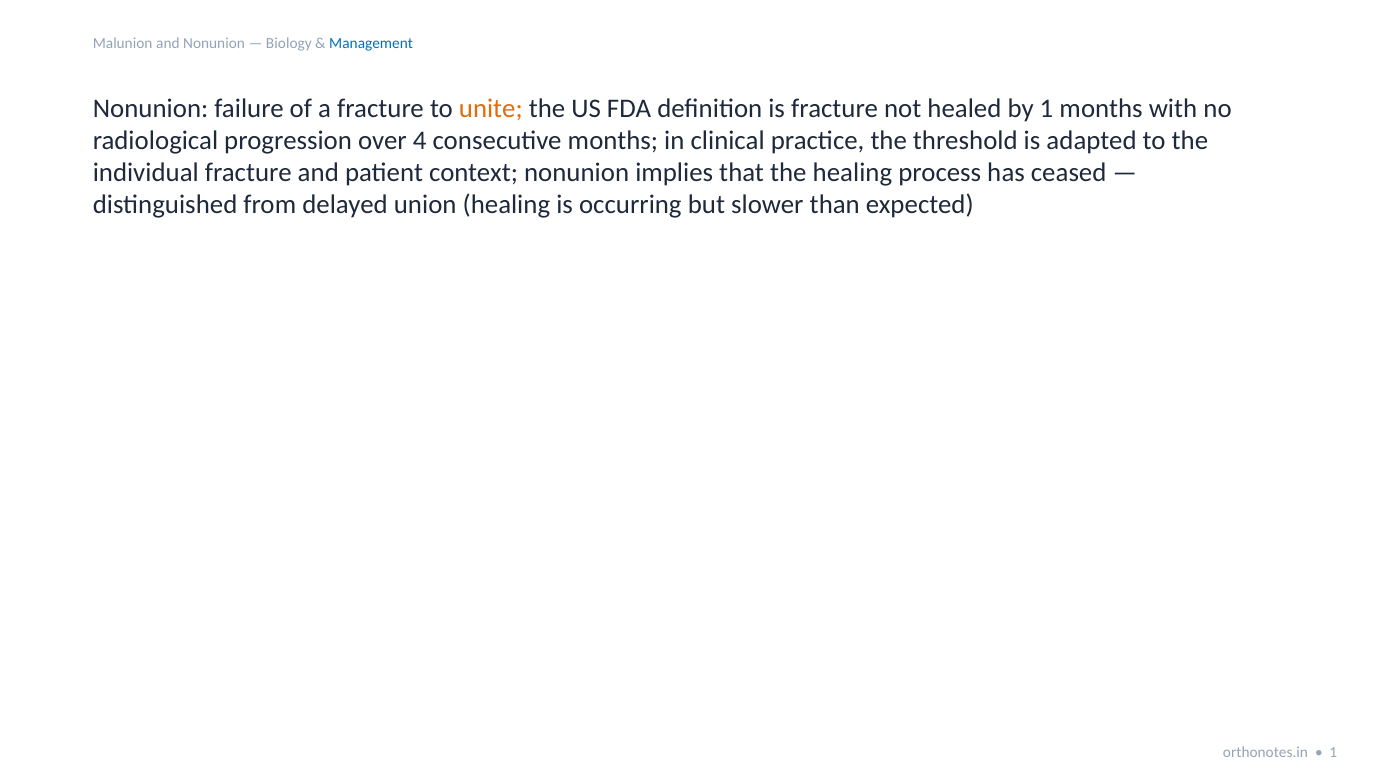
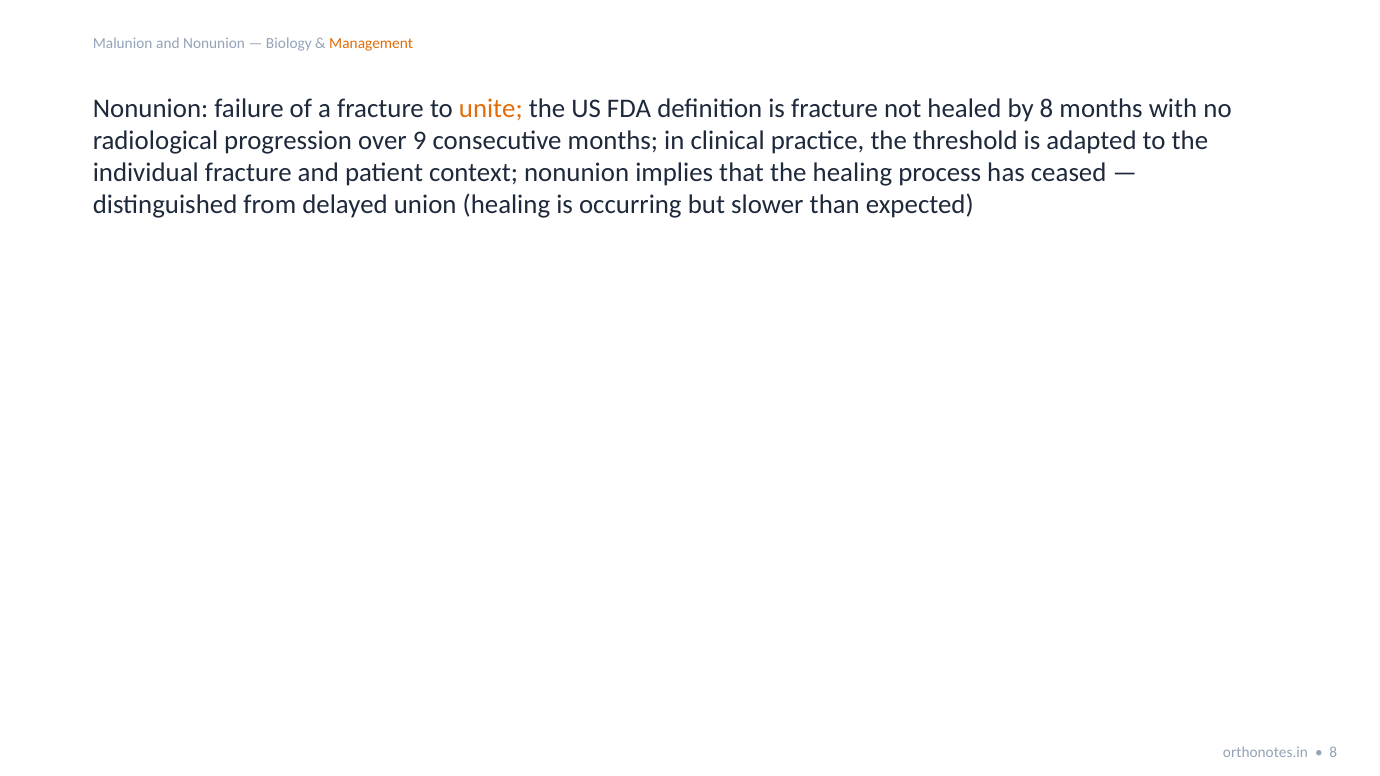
Management colour: blue -> orange
by 1: 1 -> 8
4: 4 -> 9
1 at (1333, 753): 1 -> 8
